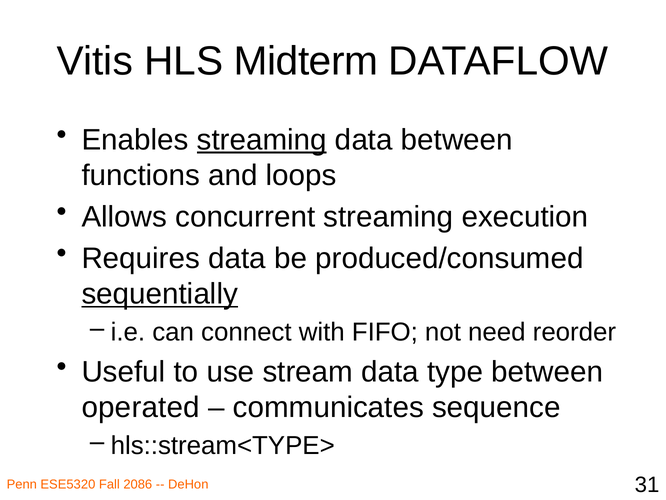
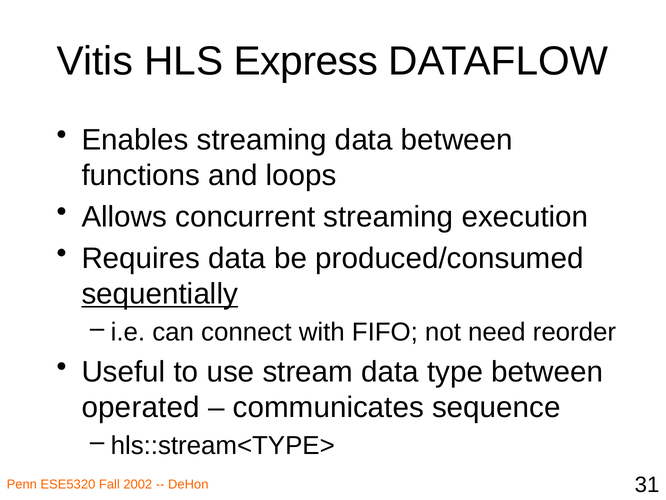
Midterm: Midterm -> Express
streaming at (262, 140) underline: present -> none
2086: 2086 -> 2002
